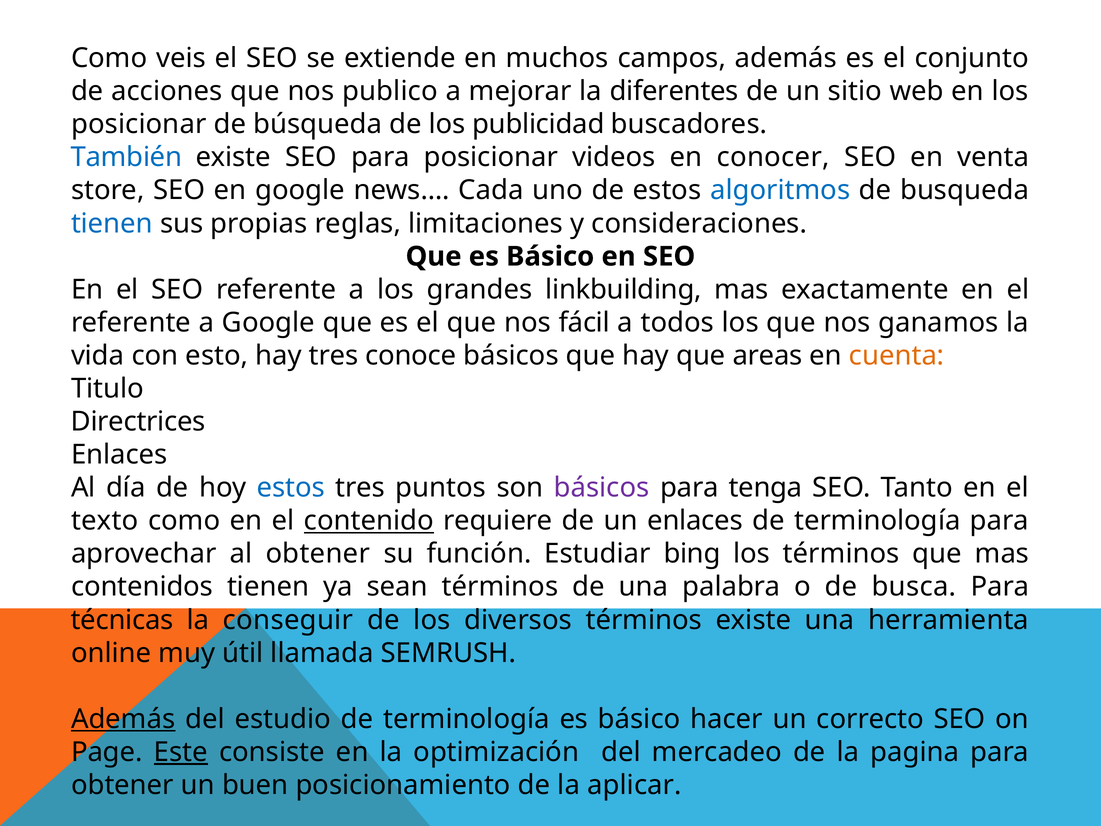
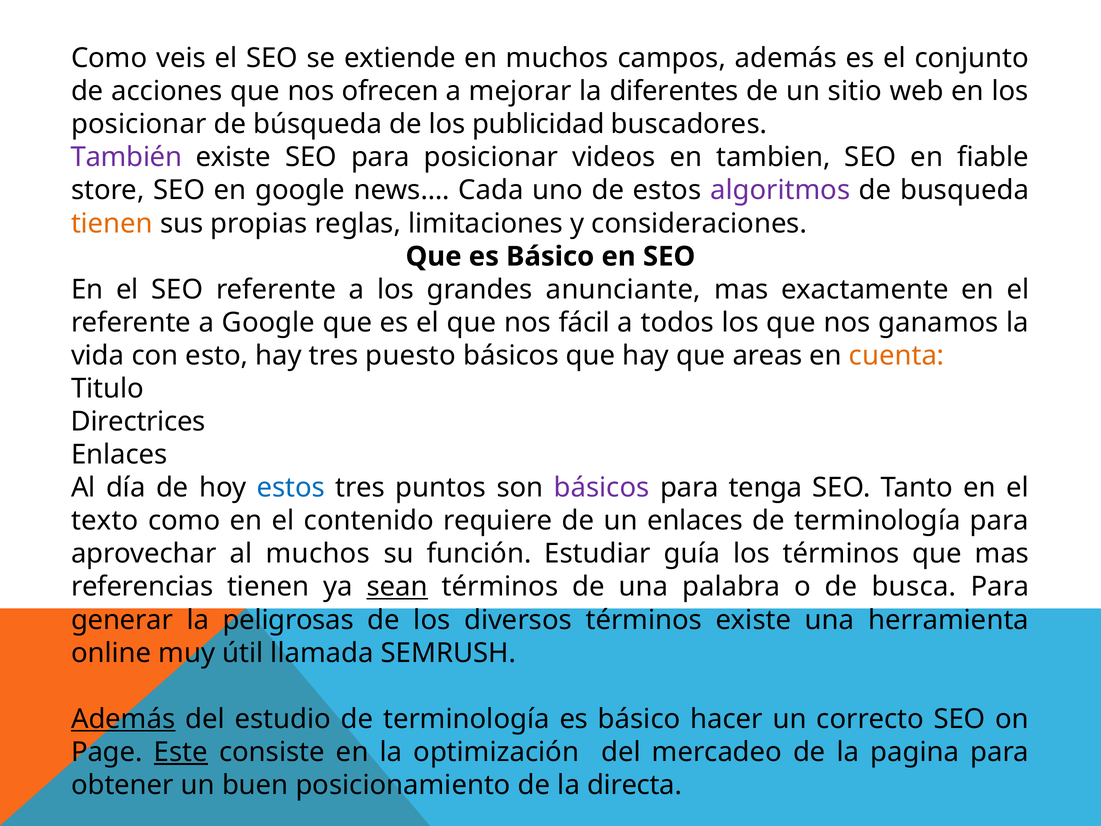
publico: publico -> ofrecen
También colour: blue -> purple
conocer: conocer -> tambien
venta: venta -> fiable
algoritmos colour: blue -> purple
tienen at (112, 223) colour: blue -> orange
linkbuilding: linkbuilding -> anunciante
conoce: conoce -> puesto
contenido underline: present -> none
al obtener: obtener -> muchos
bing: bing -> guía
contenidos: contenidos -> referencias
sean underline: none -> present
técnicas: técnicas -> generar
conseguir: conseguir -> peligrosas
aplicar: aplicar -> directa
